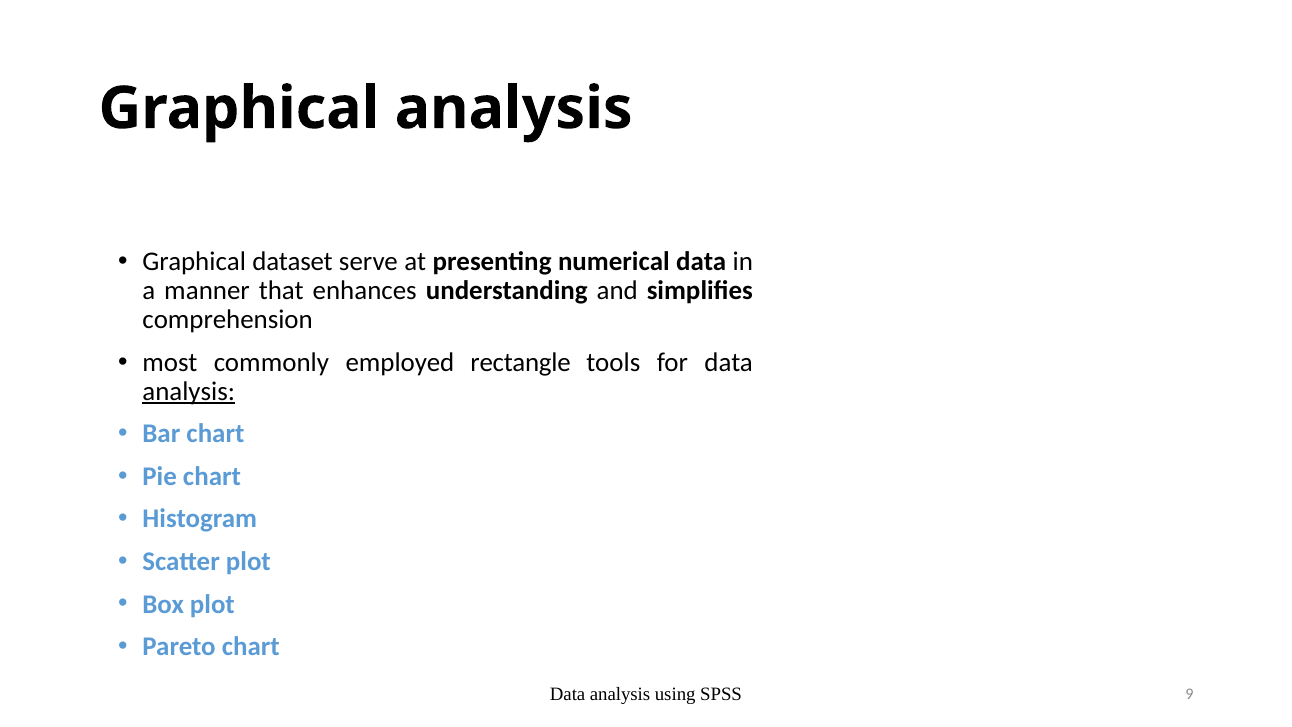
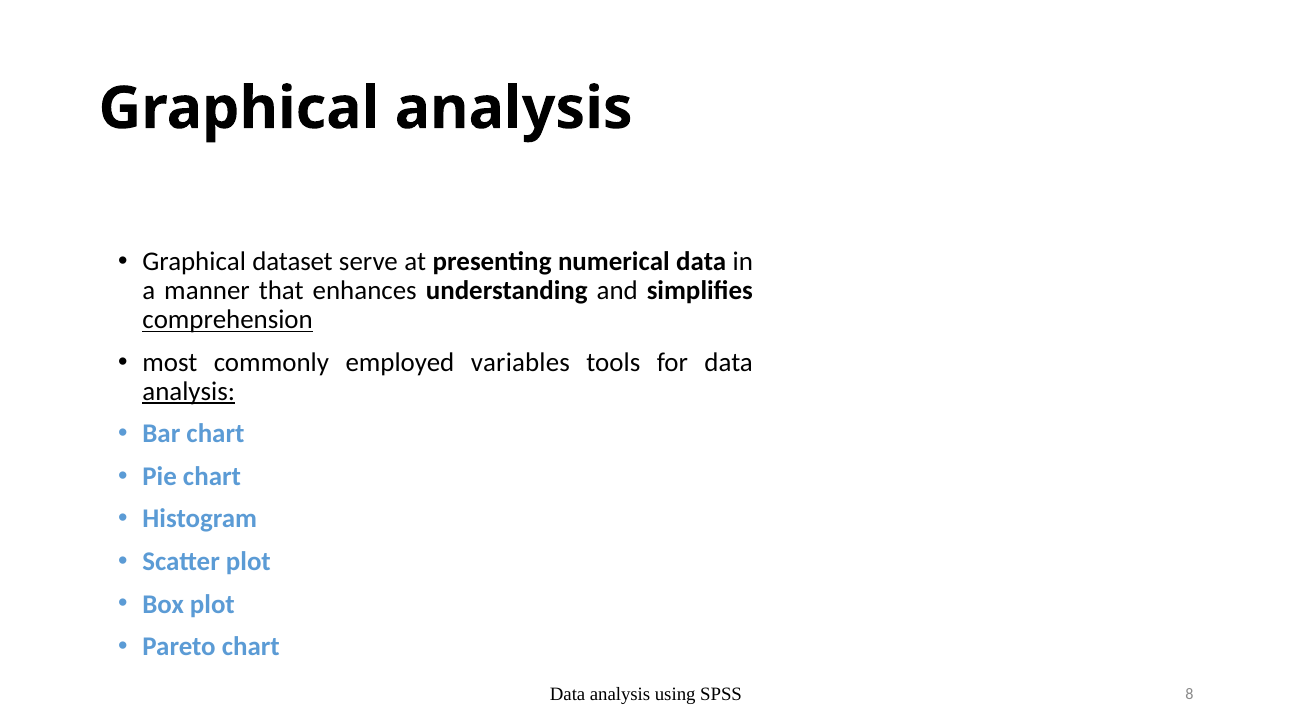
comprehension underline: none -> present
rectangle: rectangle -> variables
9: 9 -> 8
